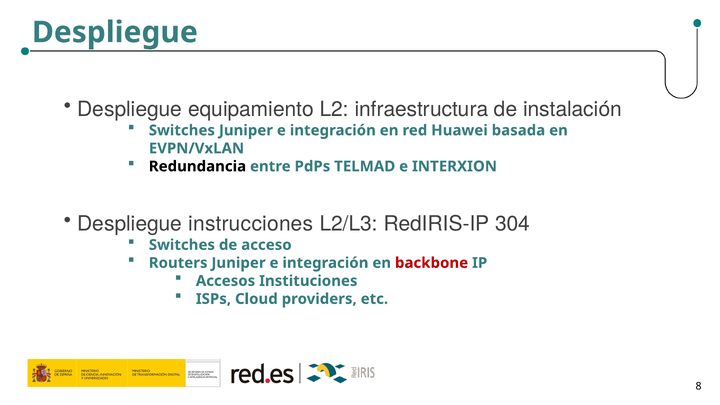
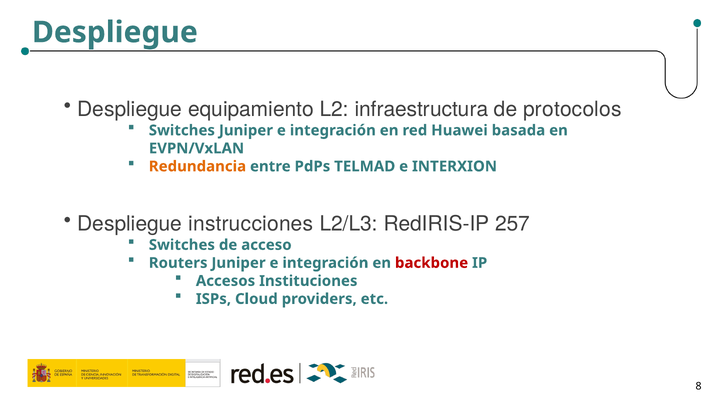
instalación: instalación -> protocolos
Redundancia colour: black -> orange
304: 304 -> 257
